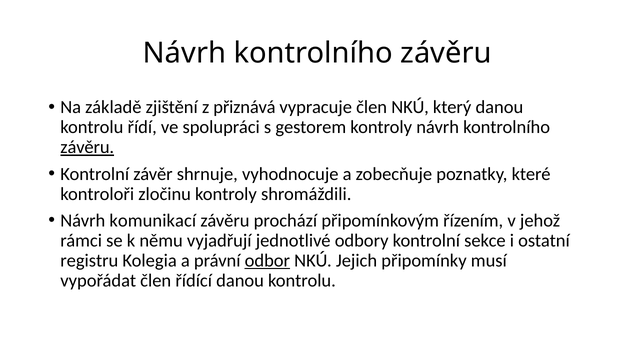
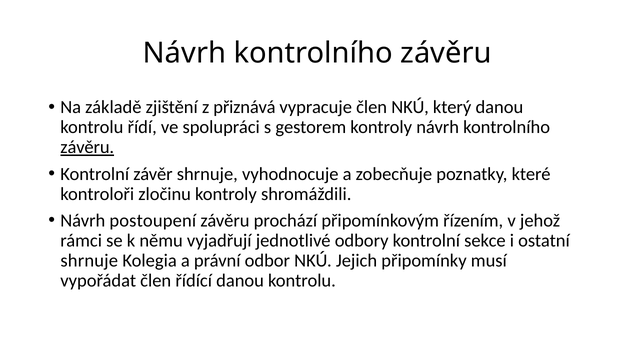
komunikací: komunikací -> postoupení
registru at (89, 261): registru -> shrnuje
odbor underline: present -> none
